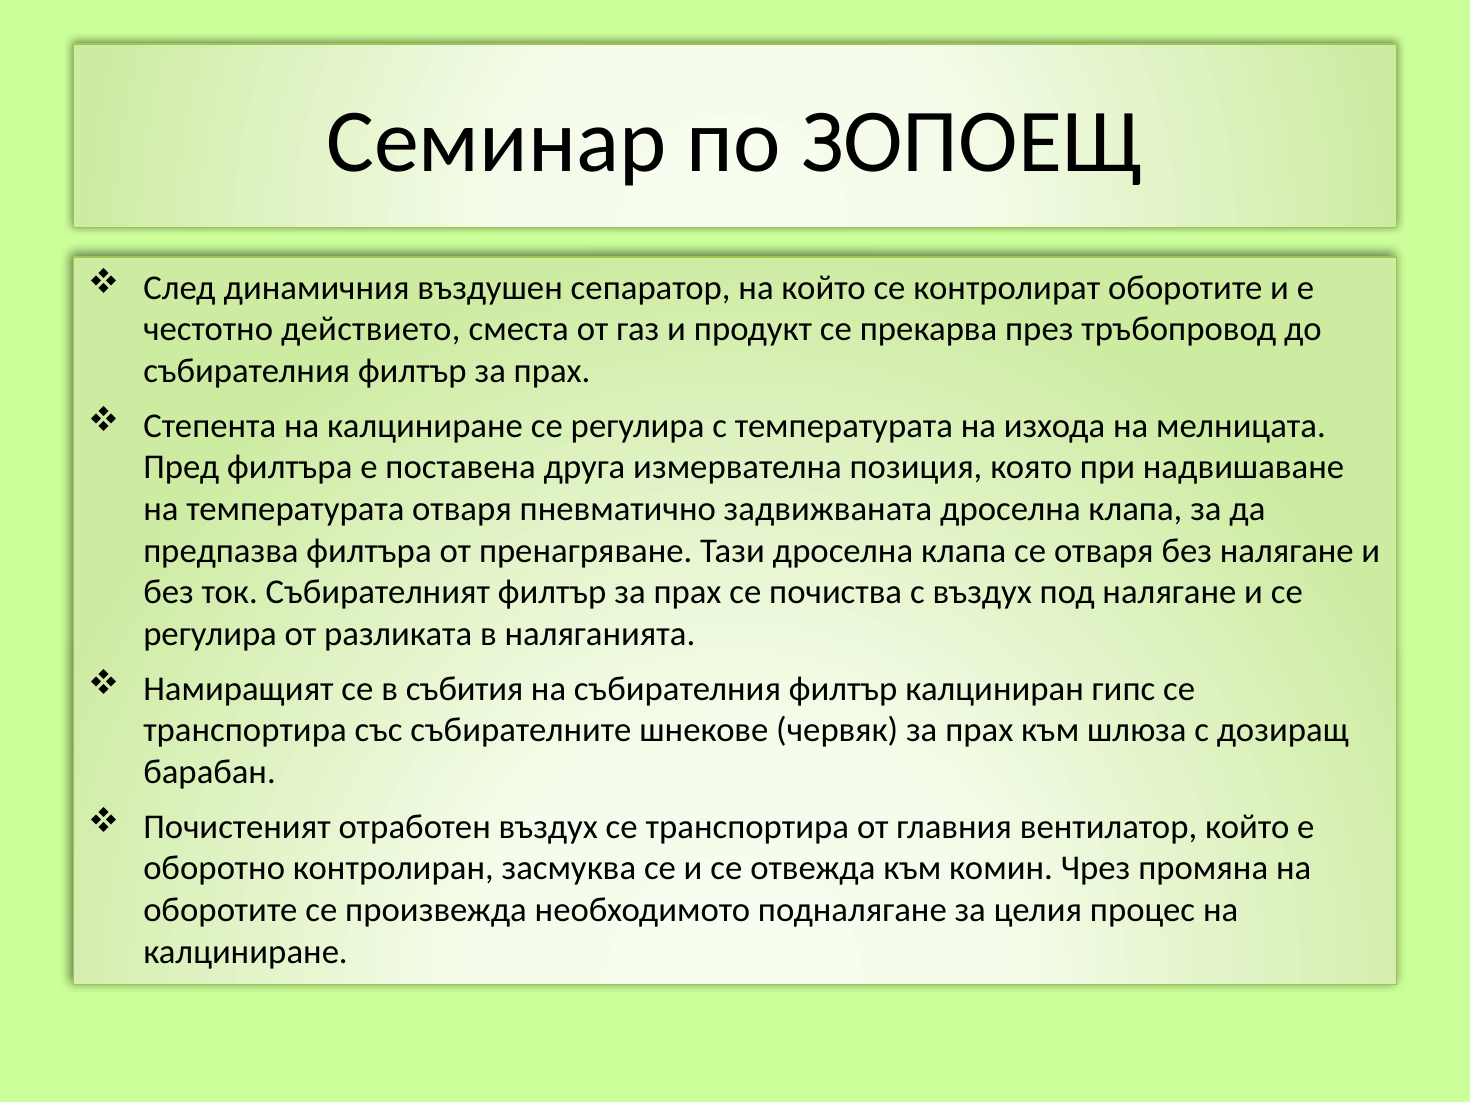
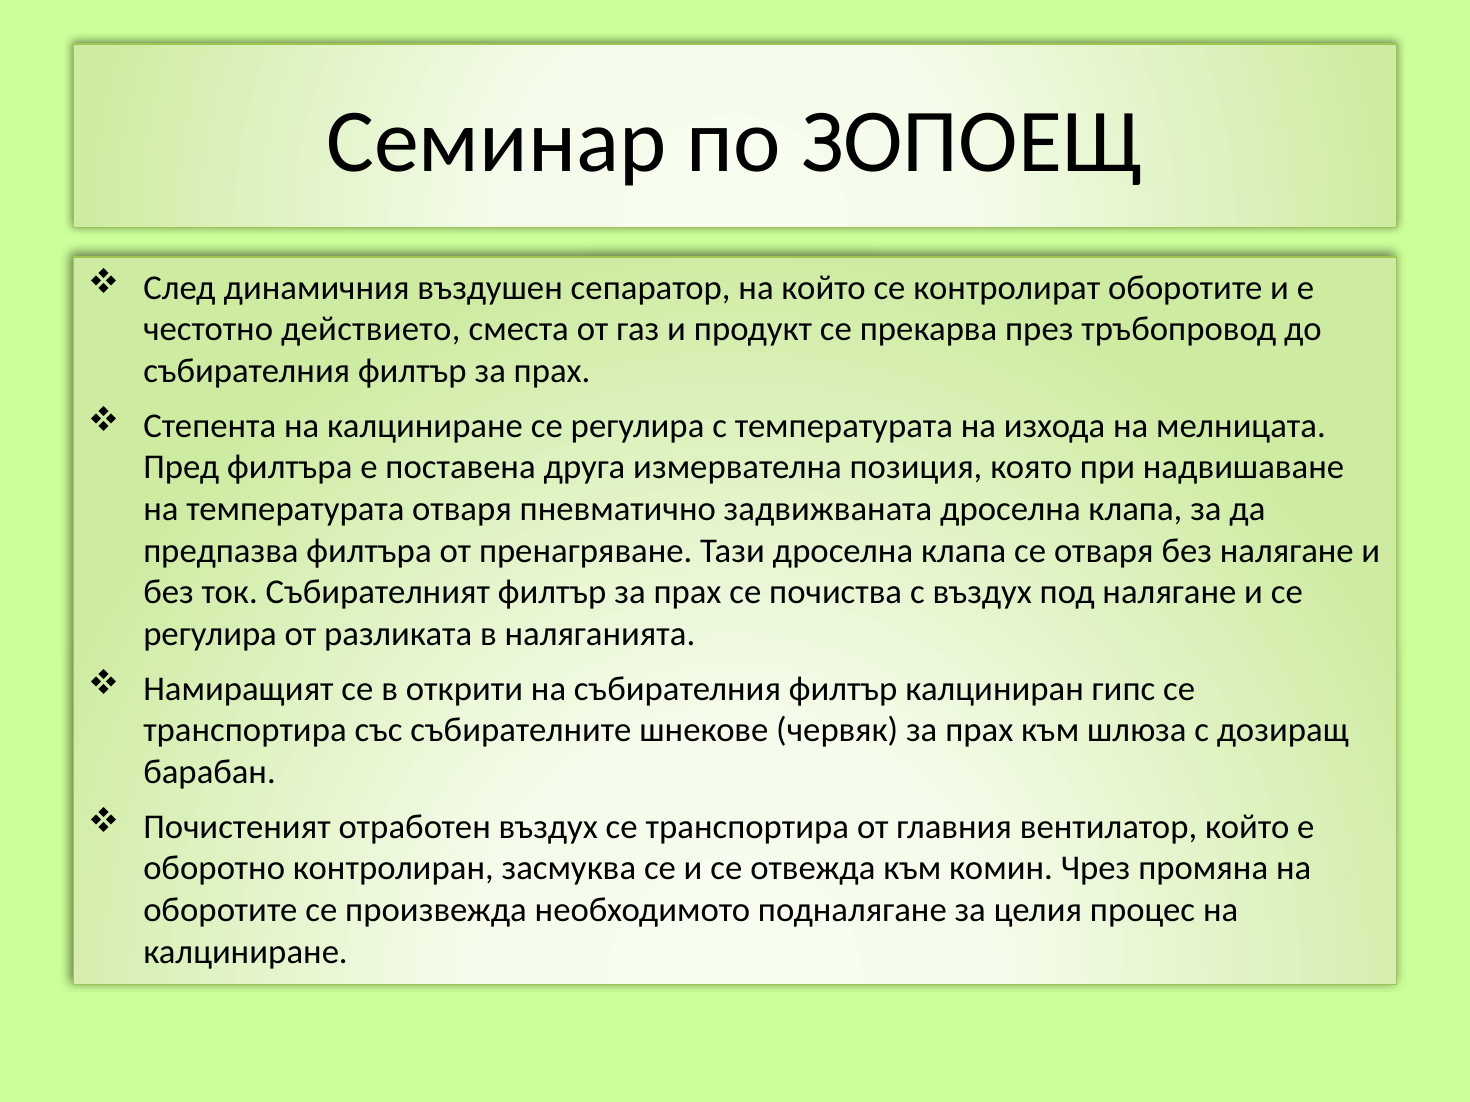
събития: събития -> открити
